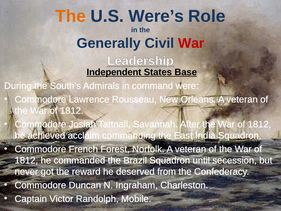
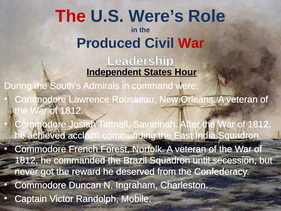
The at (71, 16) colour: orange -> red
Generally: Generally -> Produced
Base: Base -> Hour
